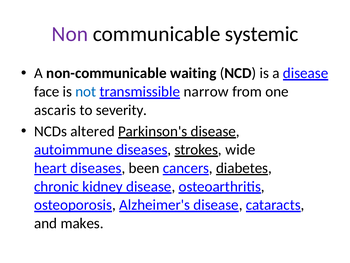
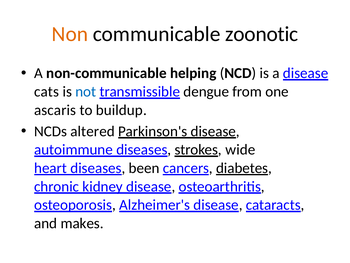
Non colour: purple -> orange
systemic: systemic -> zoonotic
waiting: waiting -> helping
face: face -> cats
narrow: narrow -> dengue
severity: severity -> buildup
